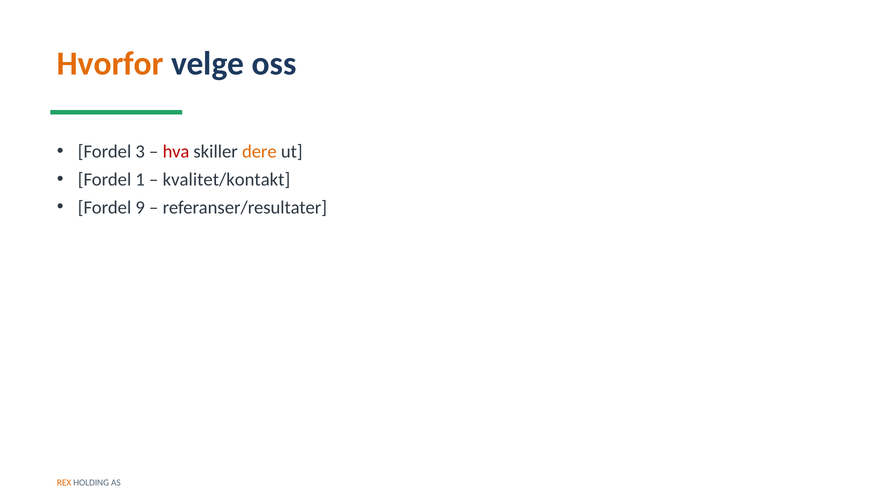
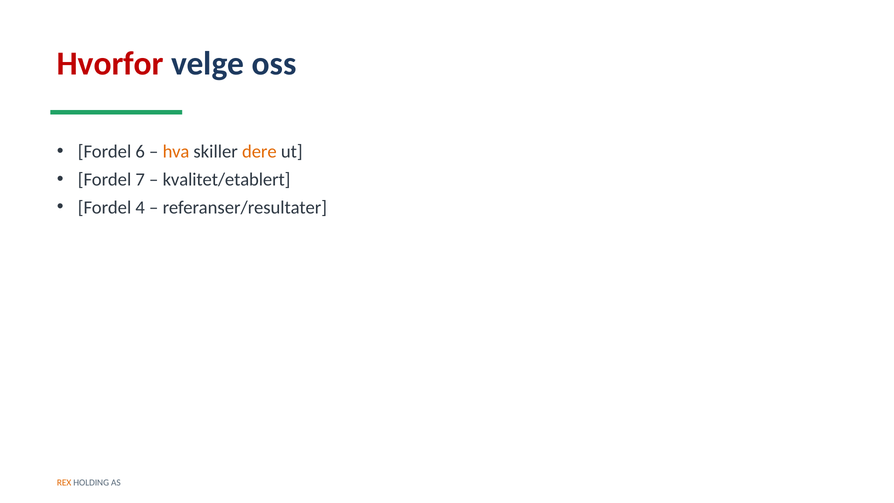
Hvorfor colour: orange -> red
3: 3 -> 6
hva colour: red -> orange
1: 1 -> 7
kvalitet/kontakt: kvalitet/kontakt -> kvalitet/etablert
9: 9 -> 4
